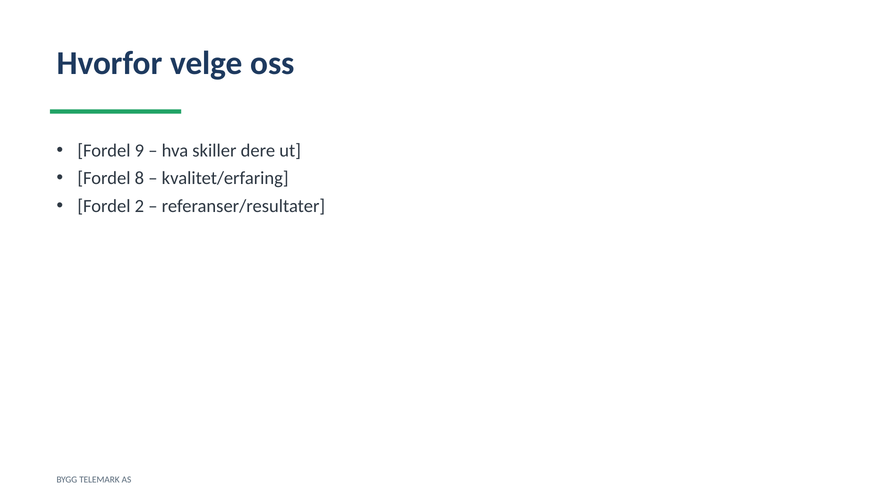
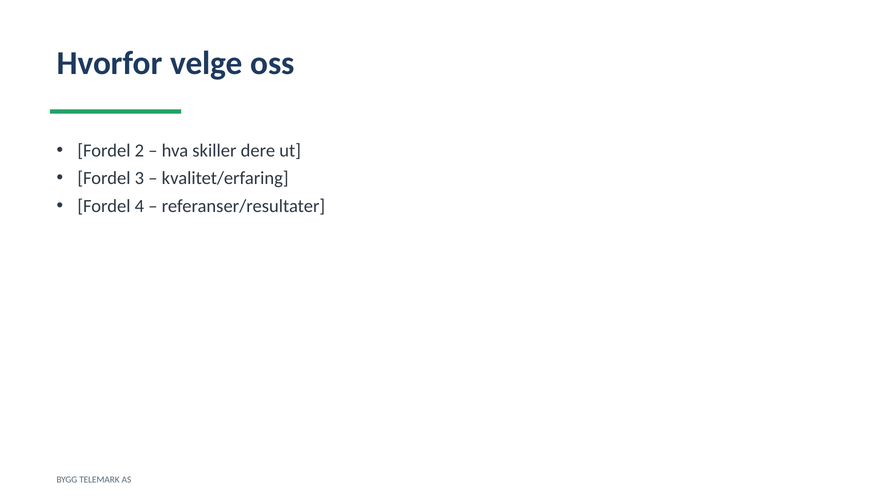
9: 9 -> 2
8: 8 -> 3
2: 2 -> 4
